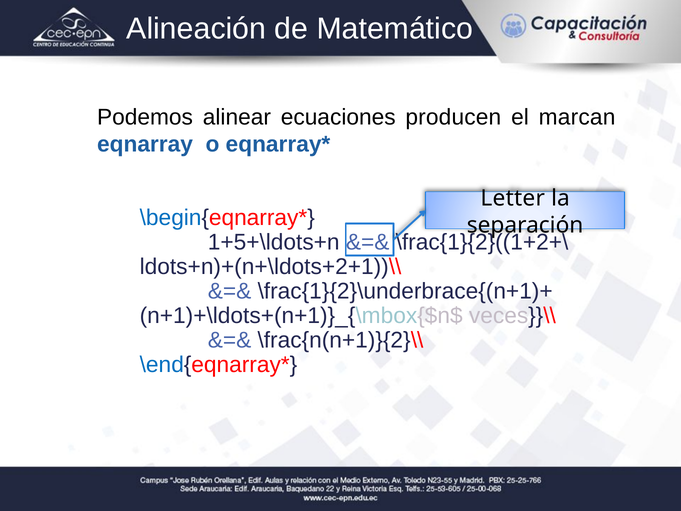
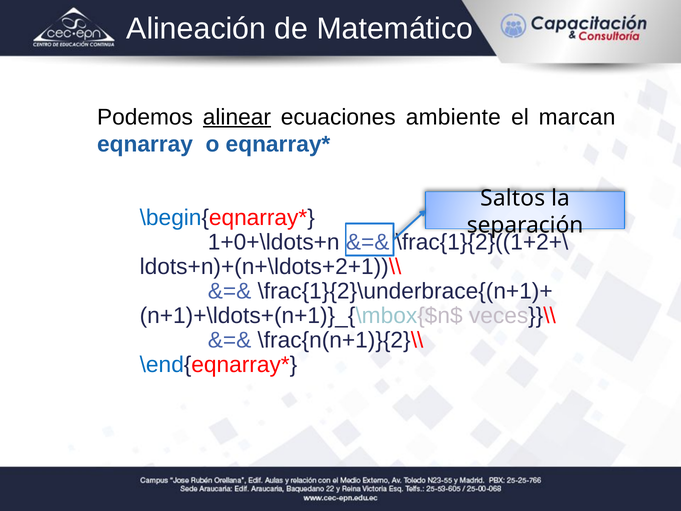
alinear underline: none -> present
producen: producen -> ambiente
Letter: Letter -> Saltos
1+5+\ldots+n: 1+5+\ldots+n -> 1+0+\ldots+n
